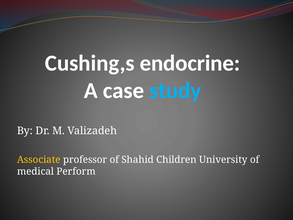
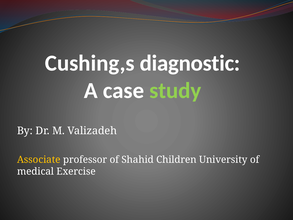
endocrine: endocrine -> diagnostic
study colour: light blue -> light green
Perform: Perform -> Exercise
